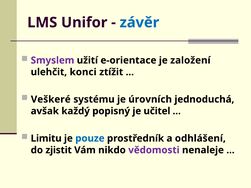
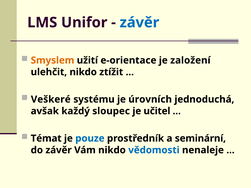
Smyslem colour: purple -> orange
ulehčit konci: konci -> nikdo
popisný: popisný -> sloupec
Limitu: Limitu -> Témat
odhlášení: odhlášení -> seminární
do zjistit: zjistit -> závěr
vědomosti colour: purple -> blue
